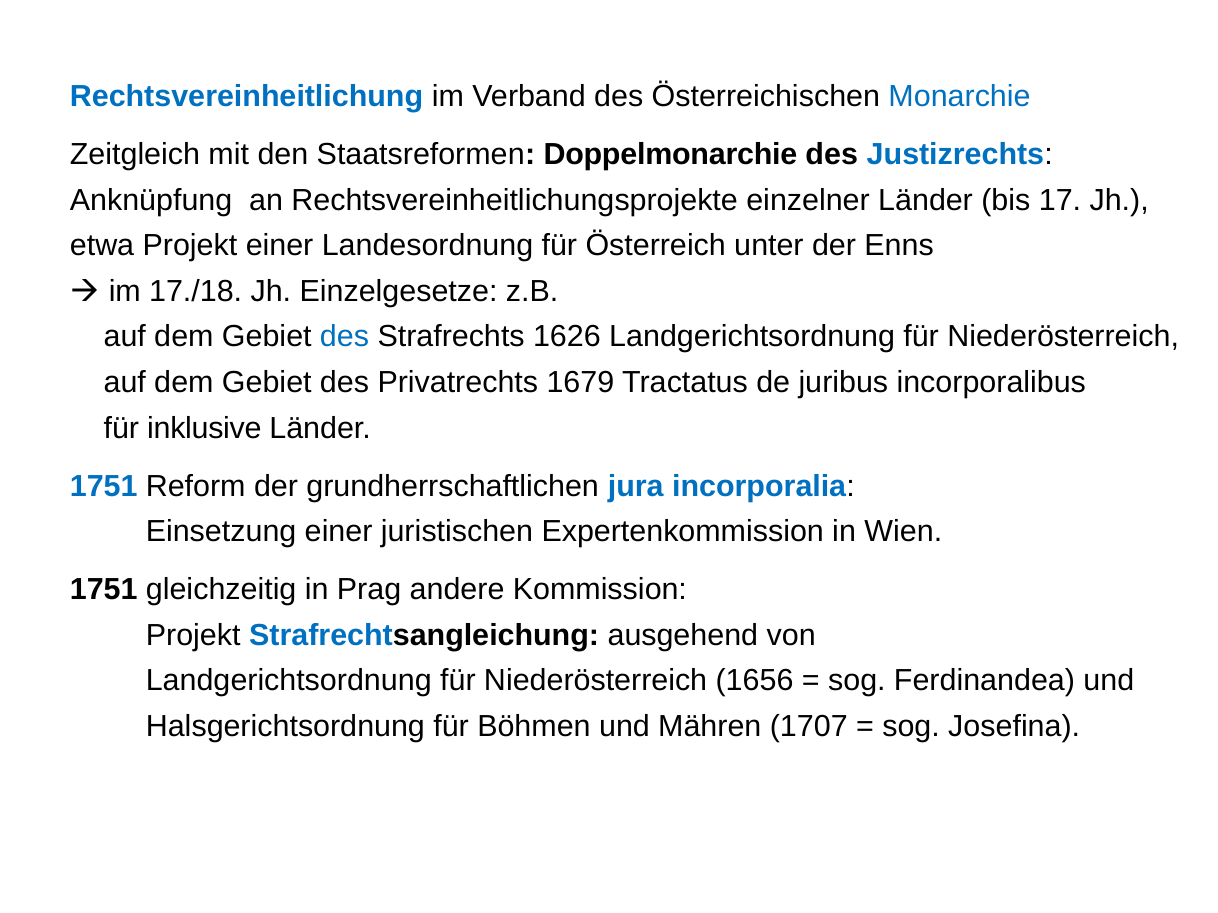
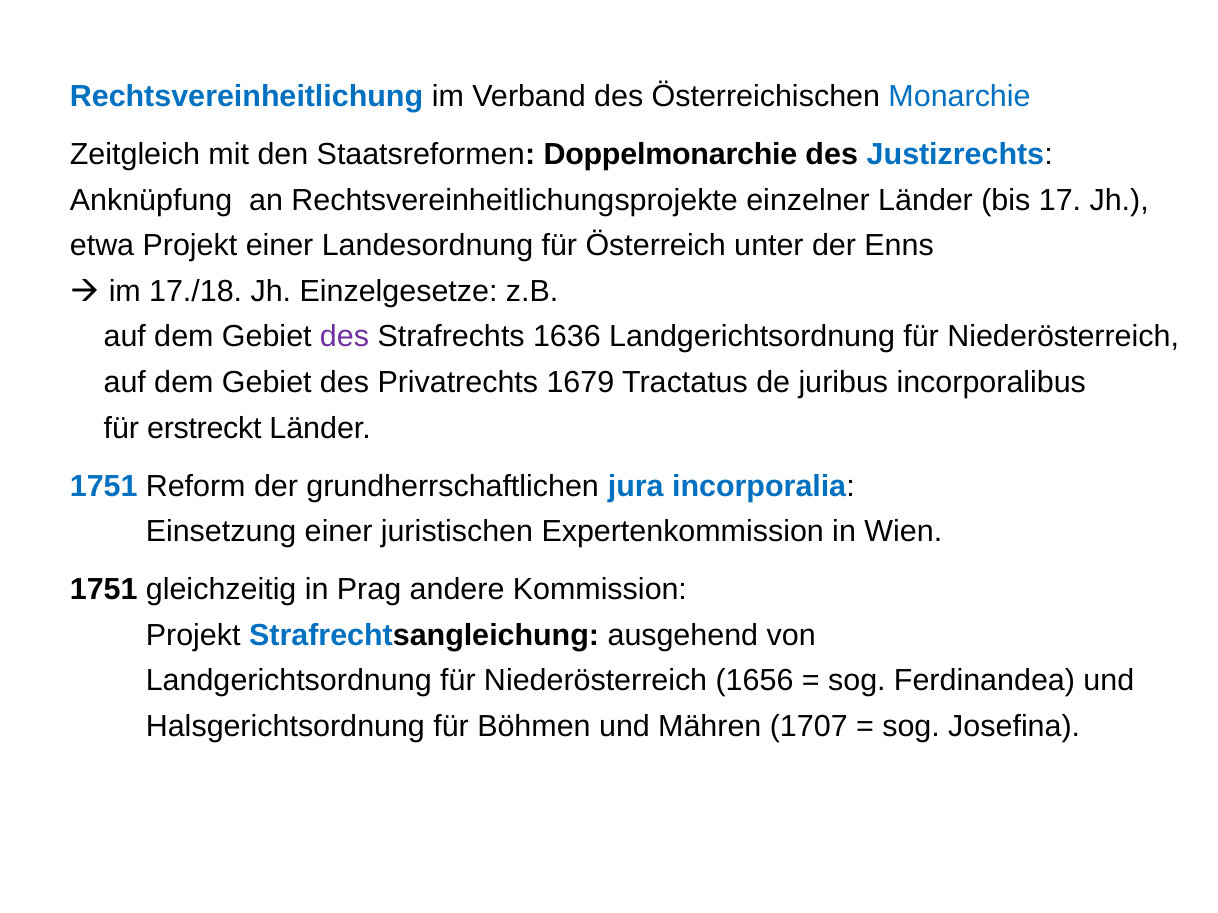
des at (345, 337) colour: blue -> purple
1626: 1626 -> 1636
inklusive: inklusive -> erstreckt
